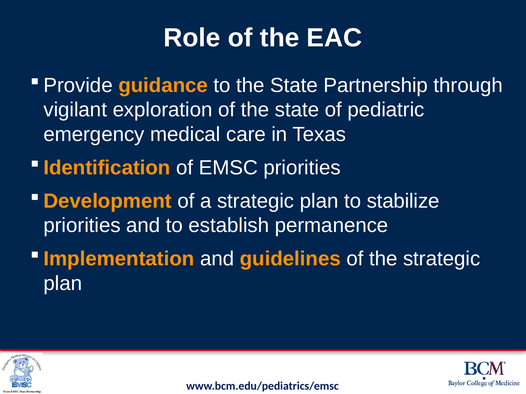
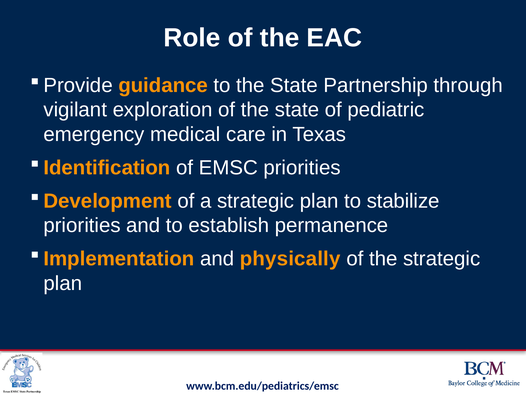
guidelines: guidelines -> physically
